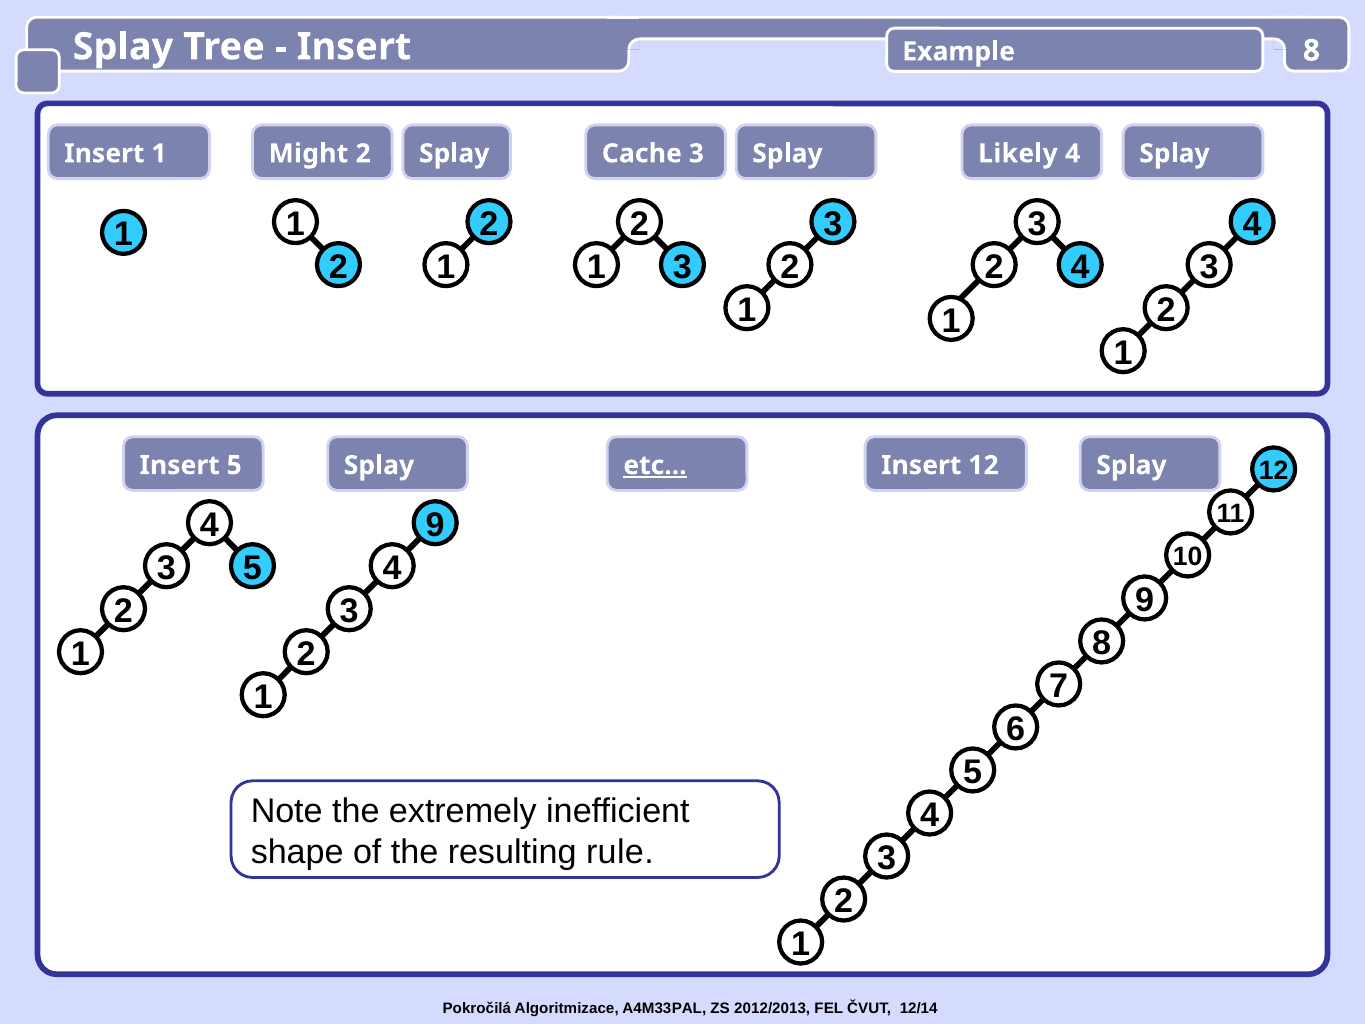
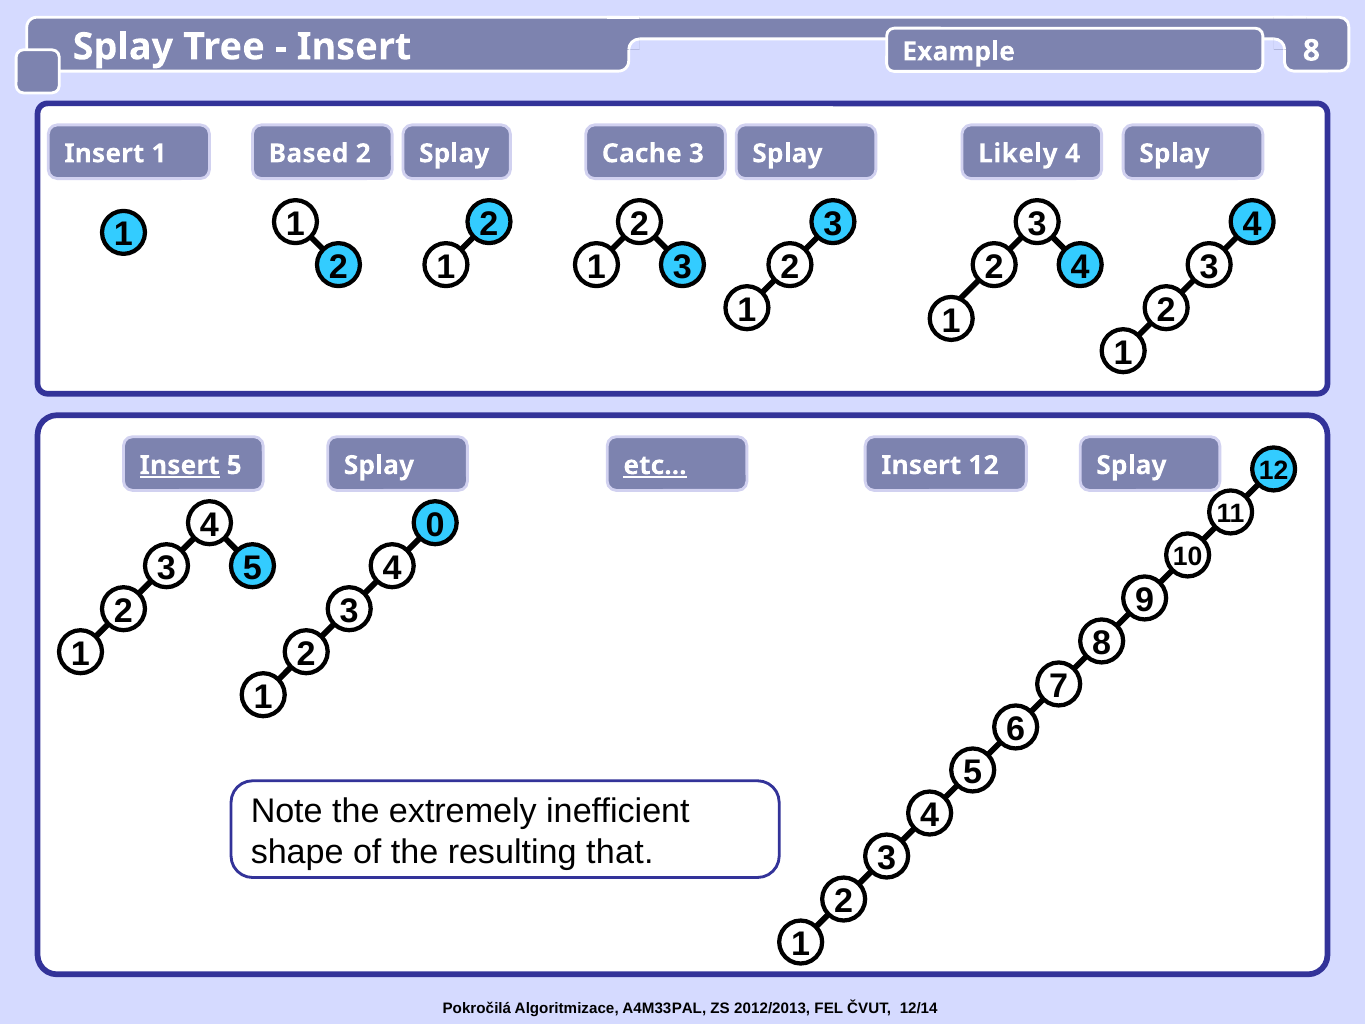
Might: Might -> Based
Insert at (180, 465) underline: none -> present
4 9: 9 -> 0
rule: rule -> that
